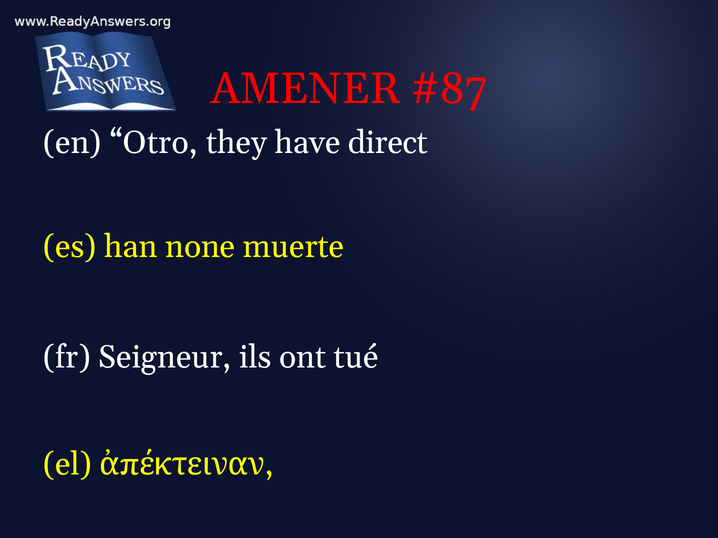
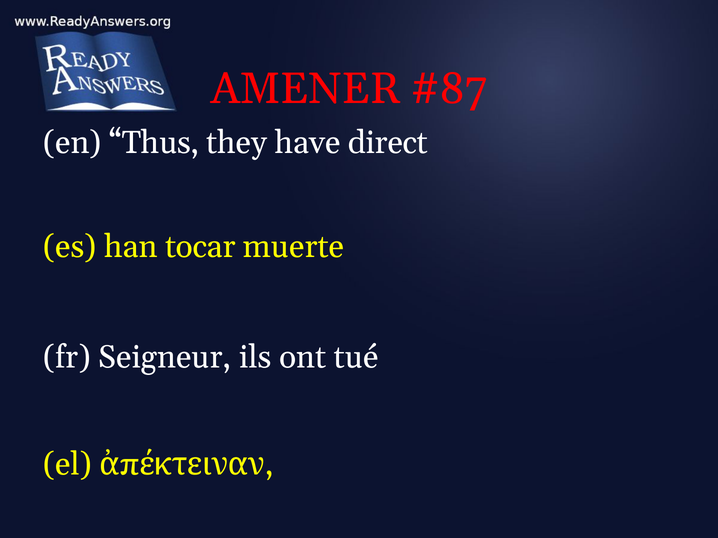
Otro: Otro -> Thus
none: none -> tocar
